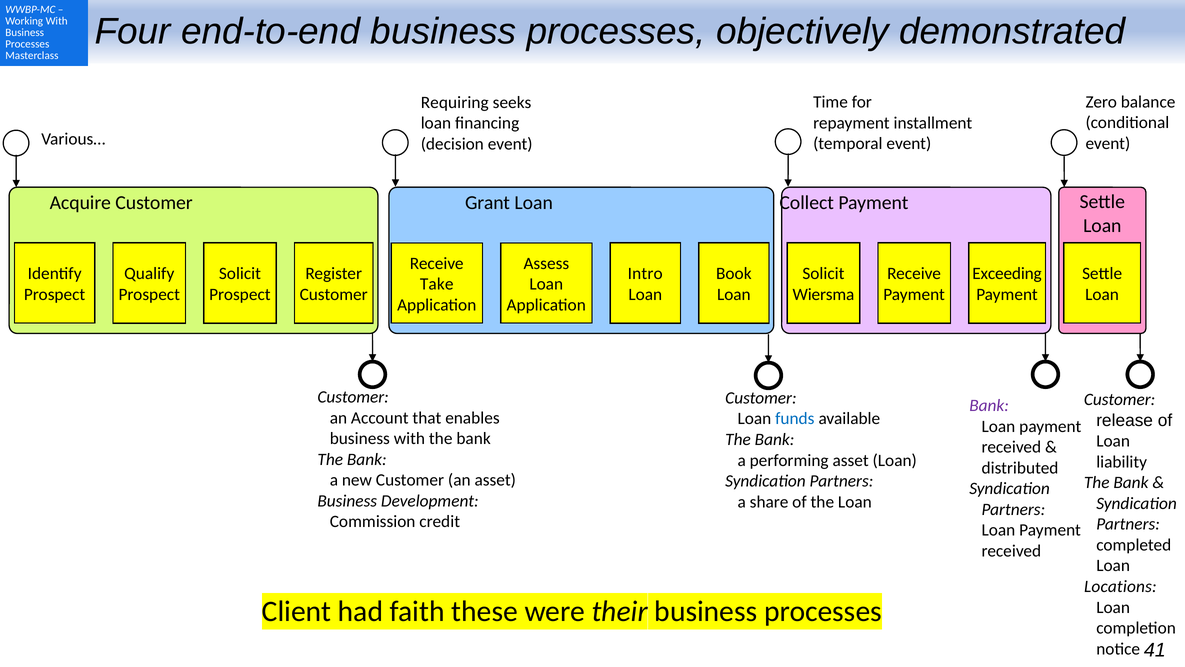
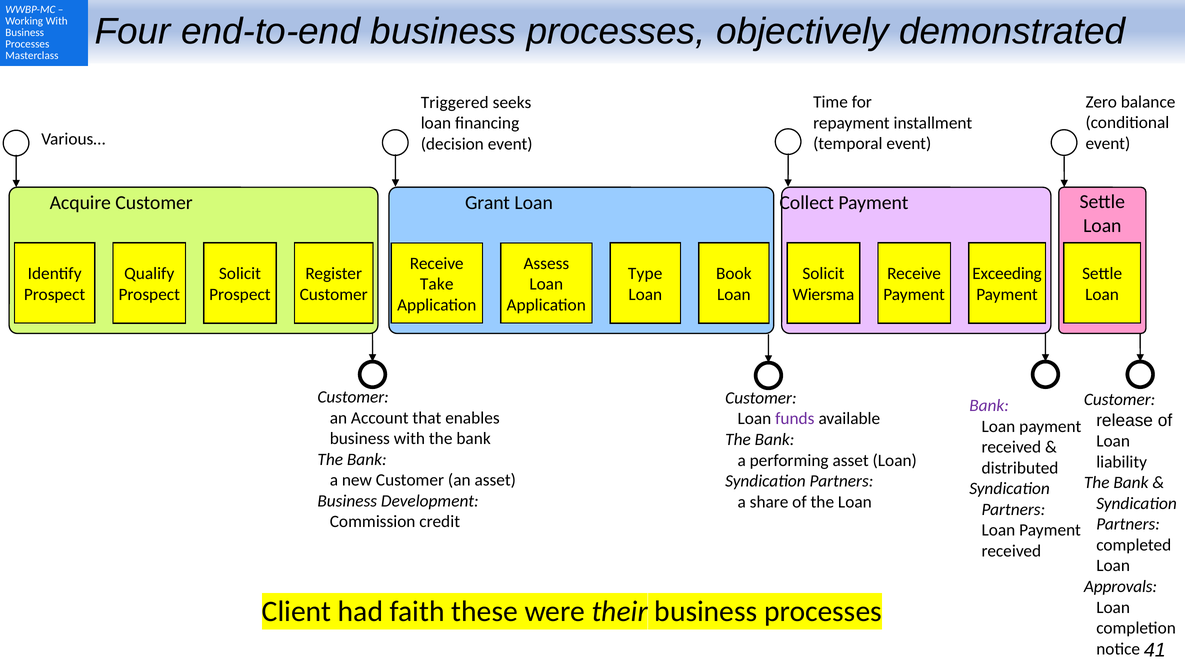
Requiring: Requiring -> Triggered
Intro: Intro -> Type
funds colour: blue -> purple
Locations: Locations -> Approvals
